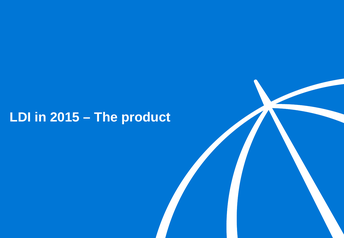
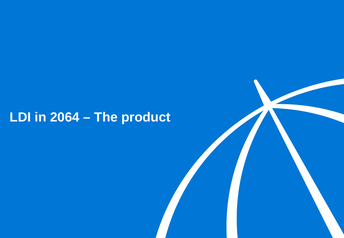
2015: 2015 -> 2064
